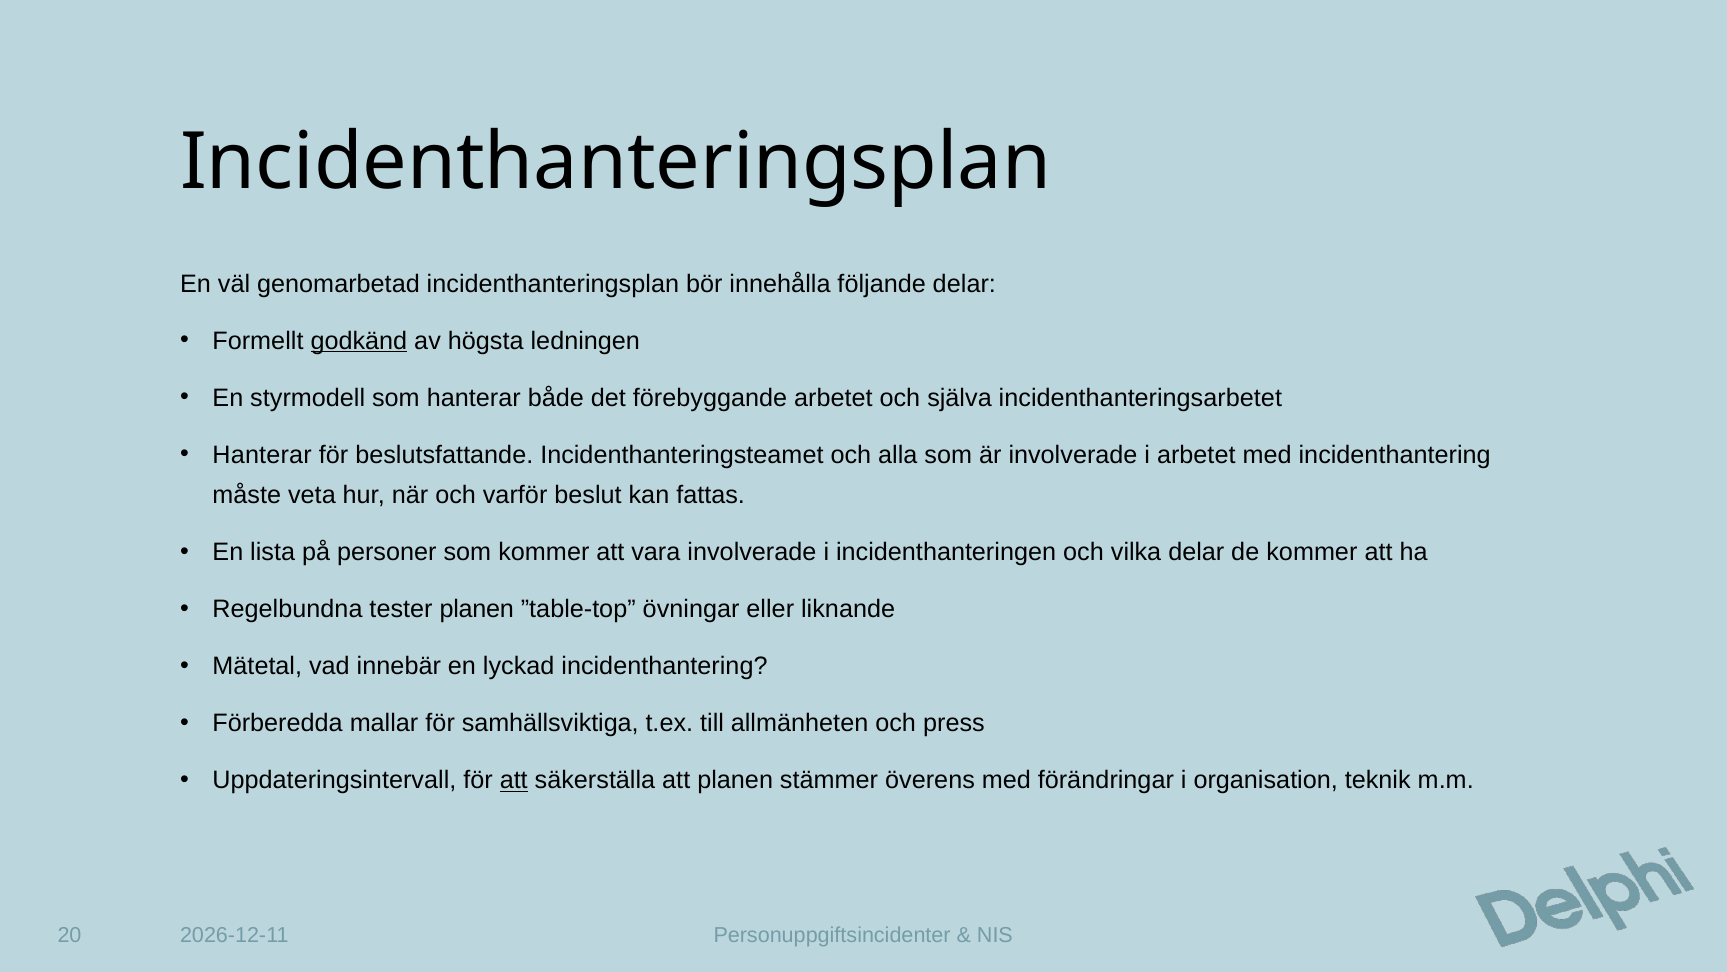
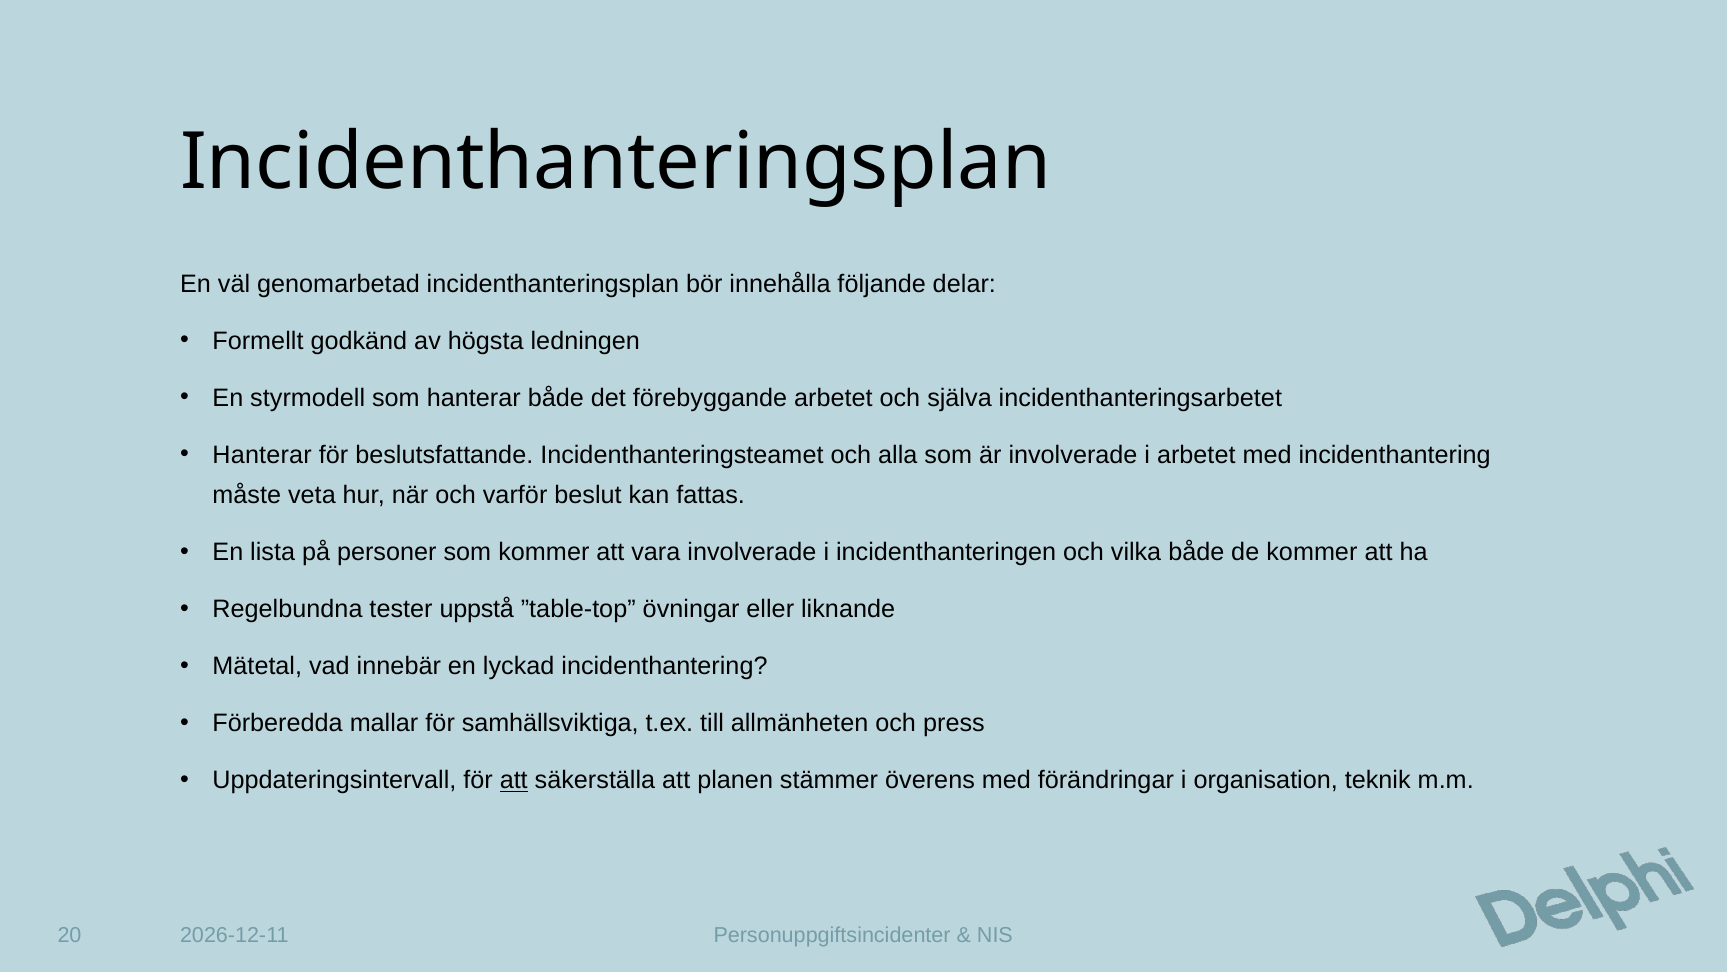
godkänd underline: present -> none
vilka delar: delar -> både
tester planen: planen -> uppstå
